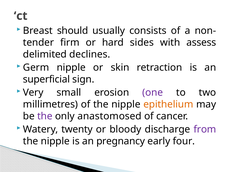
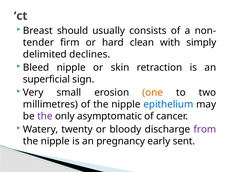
sides: sides -> clean
assess: assess -> simply
Germ: Germ -> Bleed
one colour: purple -> orange
epithelium colour: orange -> blue
anastomosed: anastomosed -> asymptomatic
four: four -> sent
